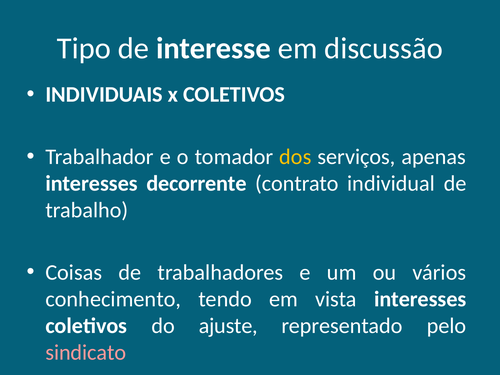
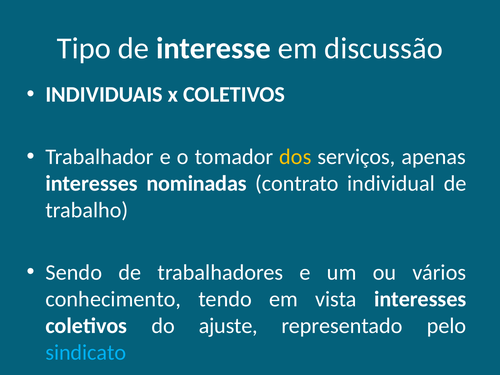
decorrente: decorrente -> nominadas
Coisas: Coisas -> Sendo
sindicato colour: pink -> light blue
